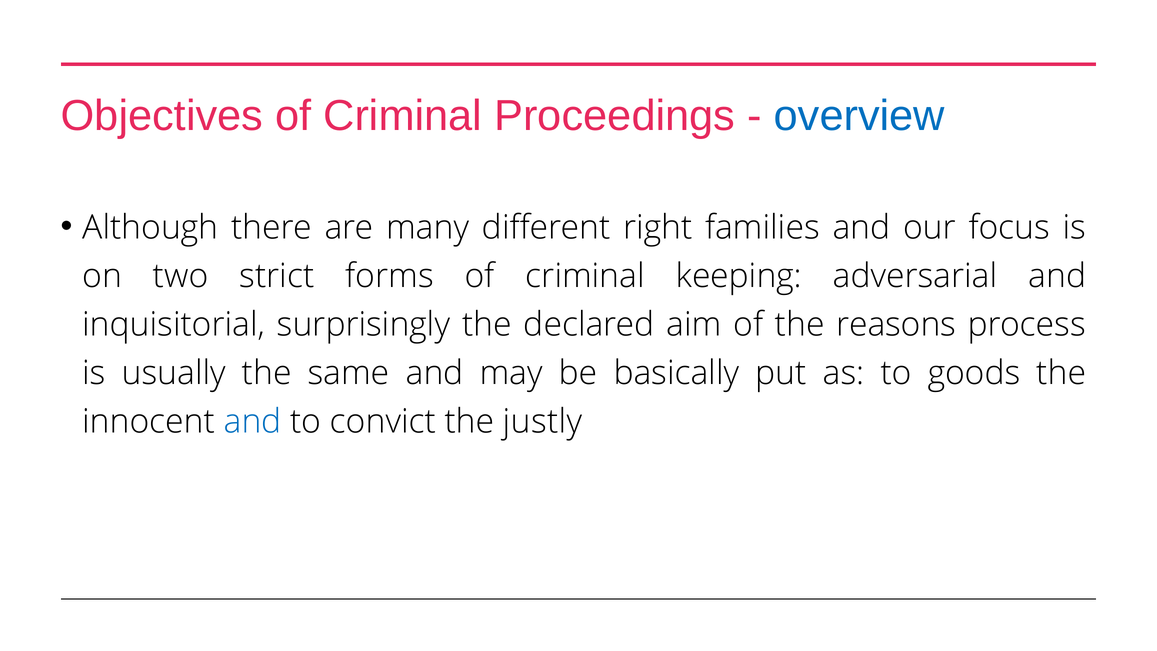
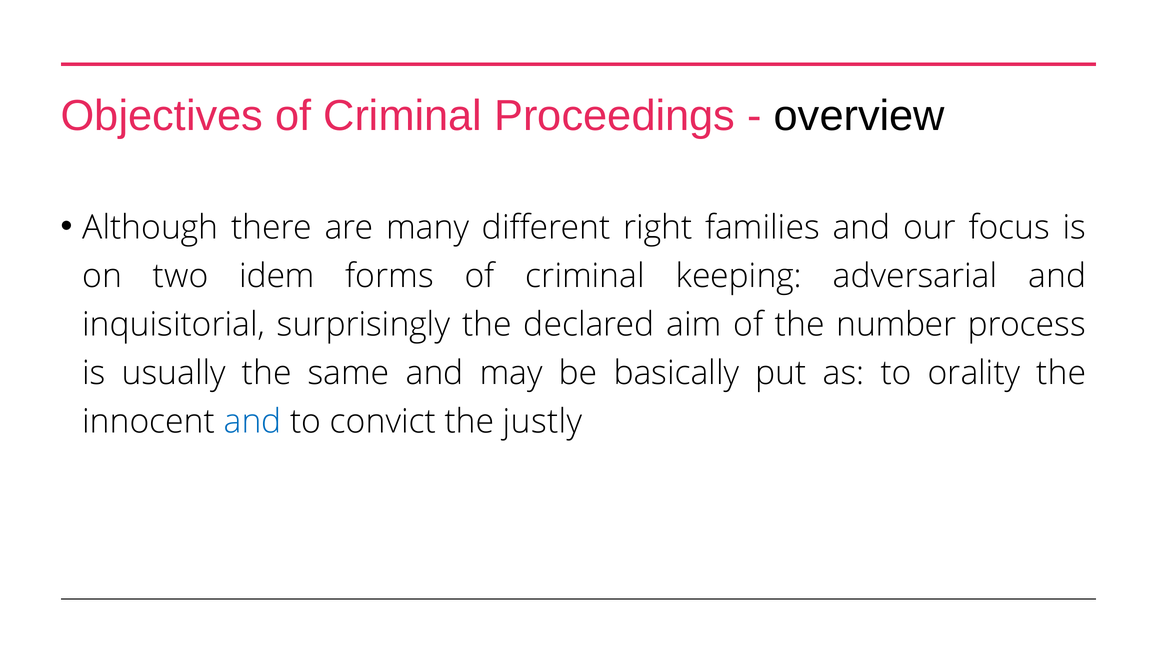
overview colour: blue -> black
strict: strict -> idem
reasons: reasons -> number
goods: goods -> orality
